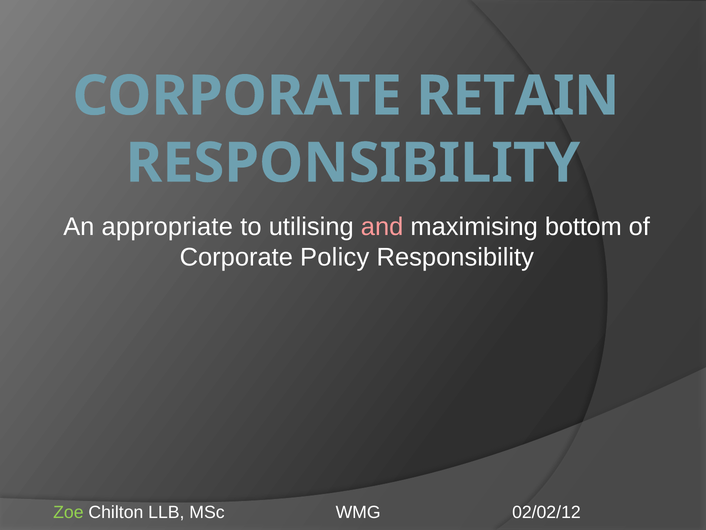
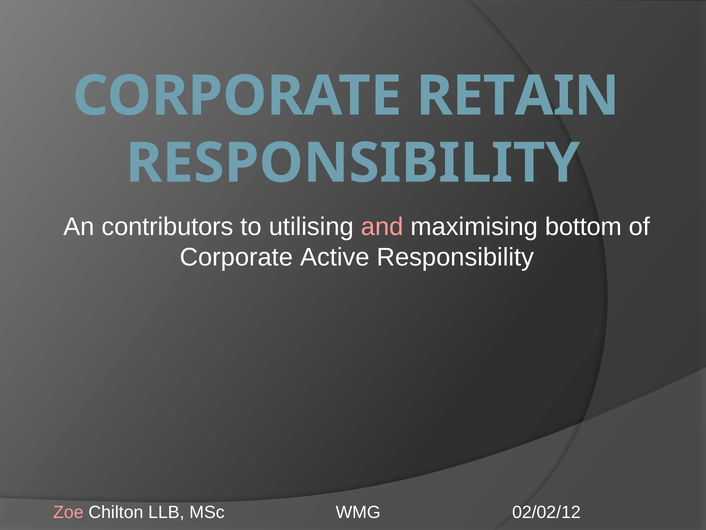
appropriate: appropriate -> contributors
Policy: Policy -> Active
Zoe colour: light green -> pink
